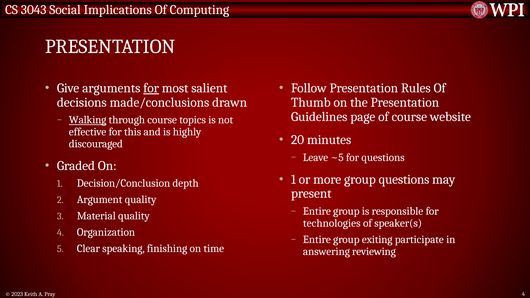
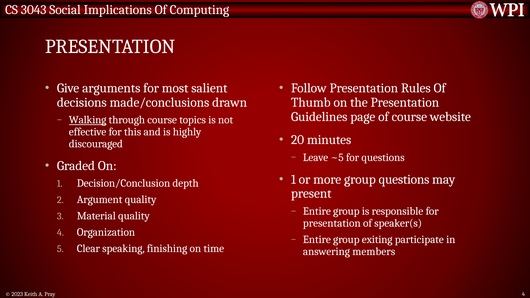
for at (151, 88) underline: present -> none
technologies at (332, 223): technologies -> presentation
reviewing: reviewing -> members
